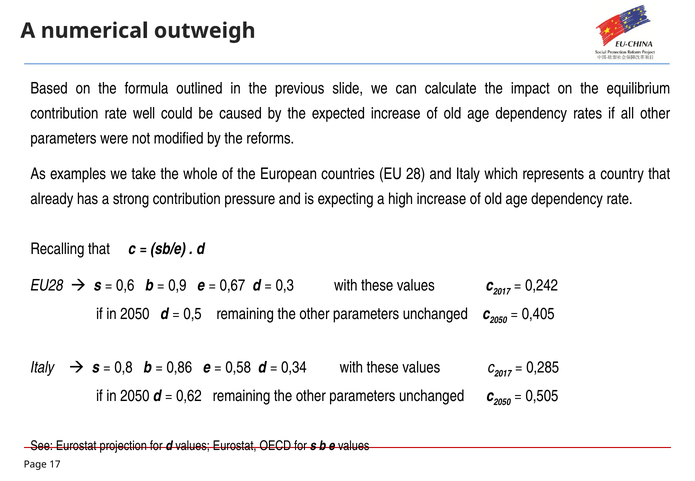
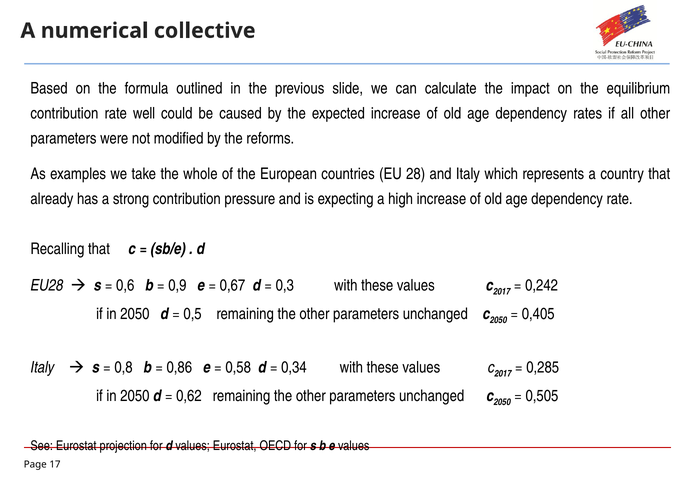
outweigh: outweigh -> collective
